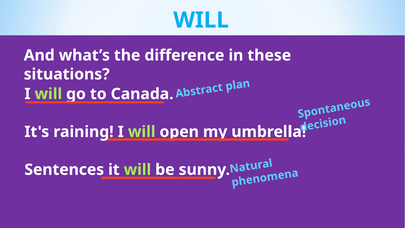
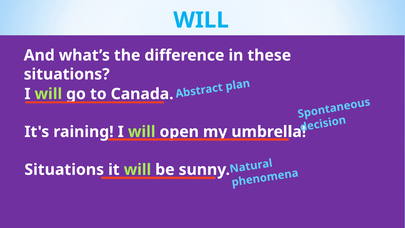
Sentences at (64, 170): Sentences -> Situations
